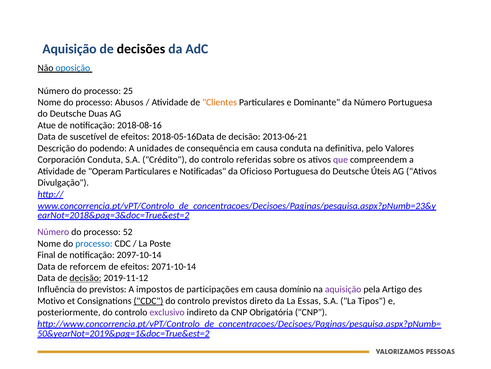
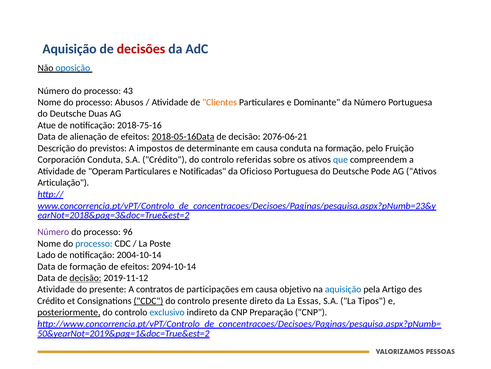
decisões colour: black -> red
25: 25 -> 43
2018-08-16: 2018-08-16 -> 2018-75-16
suscetível: suscetível -> alienação
2018-05-16Data underline: none -> present
2013-06-21: 2013-06-21 -> 2076-06-21
podendo: podendo -> previstos
unidades: unidades -> impostos
consequência: consequência -> determinante
na definitiva: definitiva -> formação
Valores: Valores -> Fruição
que colour: purple -> blue
Úteis: Úteis -> Pode
Divulgação: Divulgação -> Articulação
52: 52 -> 96
Final: Final -> Lado
2097-10-14: 2097-10-14 -> 2004-10-14
de reforcem: reforcem -> formação
2071-10-14: 2071-10-14 -> 2094-10-14
Influência at (56, 289): Influência -> Atividade
do previstos: previstos -> presente
impostos: impostos -> contratos
domínio: domínio -> objetivo
aquisição at (343, 289) colour: purple -> blue
Motivo at (51, 300): Motivo -> Crédito
controlo previstos: previstos -> presente
posteriormente underline: none -> present
exclusivo colour: purple -> blue
Obrigatória: Obrigatória -> Preparação
